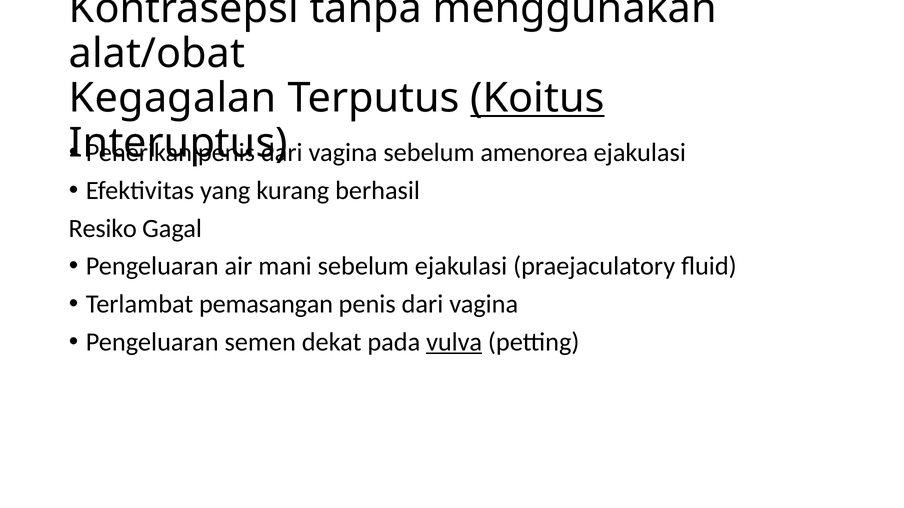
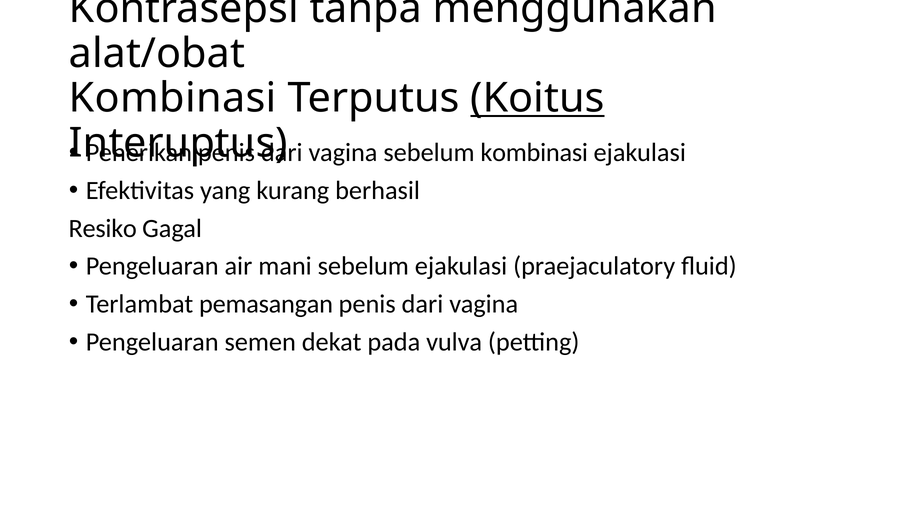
Kegagalan at (173, 98): Kegagalan -> Kombinasi
sebelum amenorea: amenorea -> kombinasi
vulva underline: present -> none
